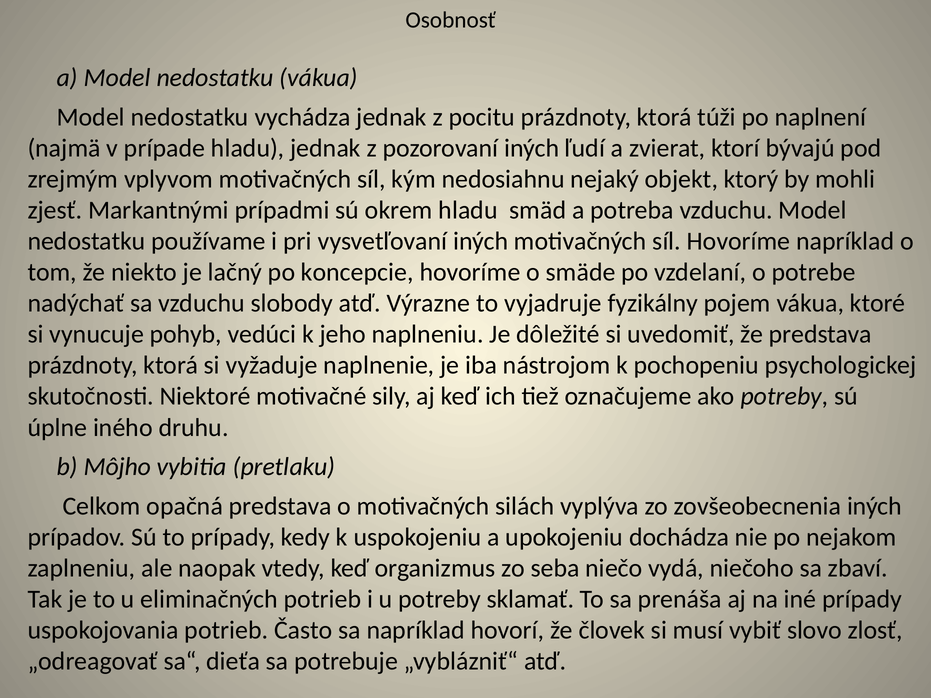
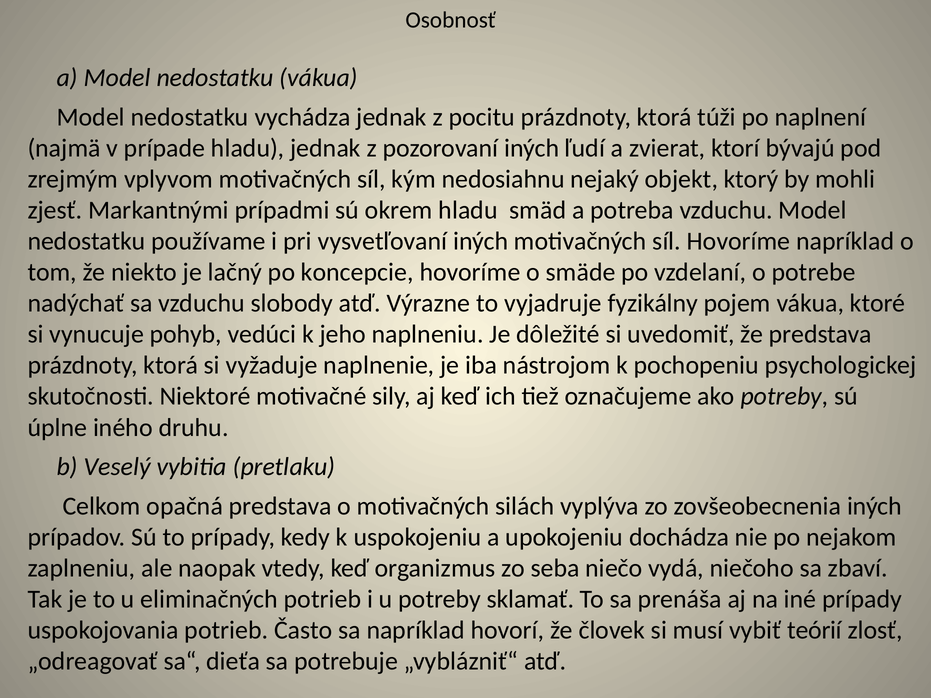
Môjho: Môjho -> Veselý
slovo: slovo -> teórií
